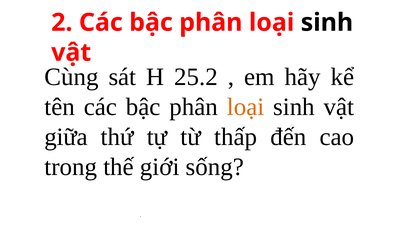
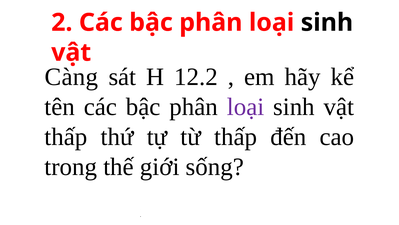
Cùng: Cùng -> Càng
25.2: 25.2 -> 12.2
loại at (246, 107) colour: orange -> purple
giữa at (66, 137): giữa -> thấp
